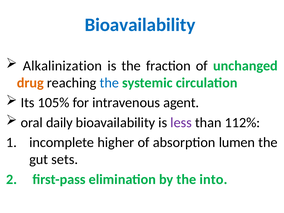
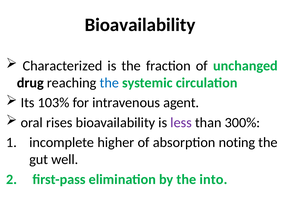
Bioavailability at (140, 25) colour: blue -> black
Alkalinization: Alkalinization -> Characterized
drug colour: orange -> black
105%: 105% -> 103%
daily: daily -> rises
112%: 112% -> 300%
lumen: lumen -> noting
sets: sets -> well
